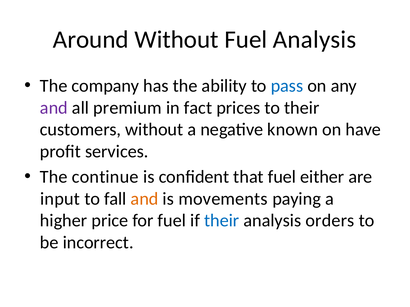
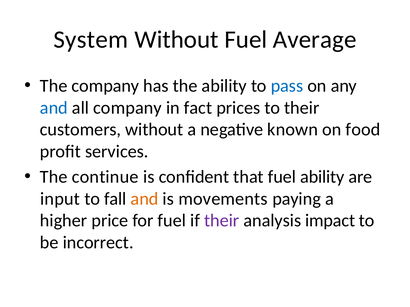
Around: Around -> System
Fuel Analysis: Analysis -> Average
and at (54, 108) colour: purple -> blue
all premium: premium -> company
have: have -> food
fuel either: either -> ability
their at (222, 221) colour: blue -> purple
orders: orders -> impact
